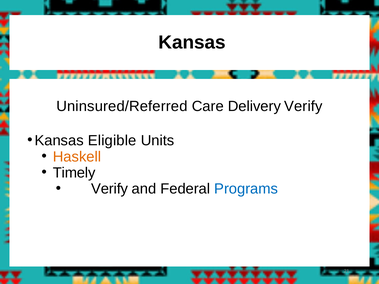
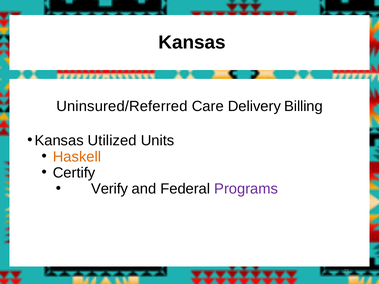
Delivery Verify: Verify -> Billing
Eligible: Eligible -> Utilized
Timely: Timely -> Certify
Programs colour: blue -> purple
